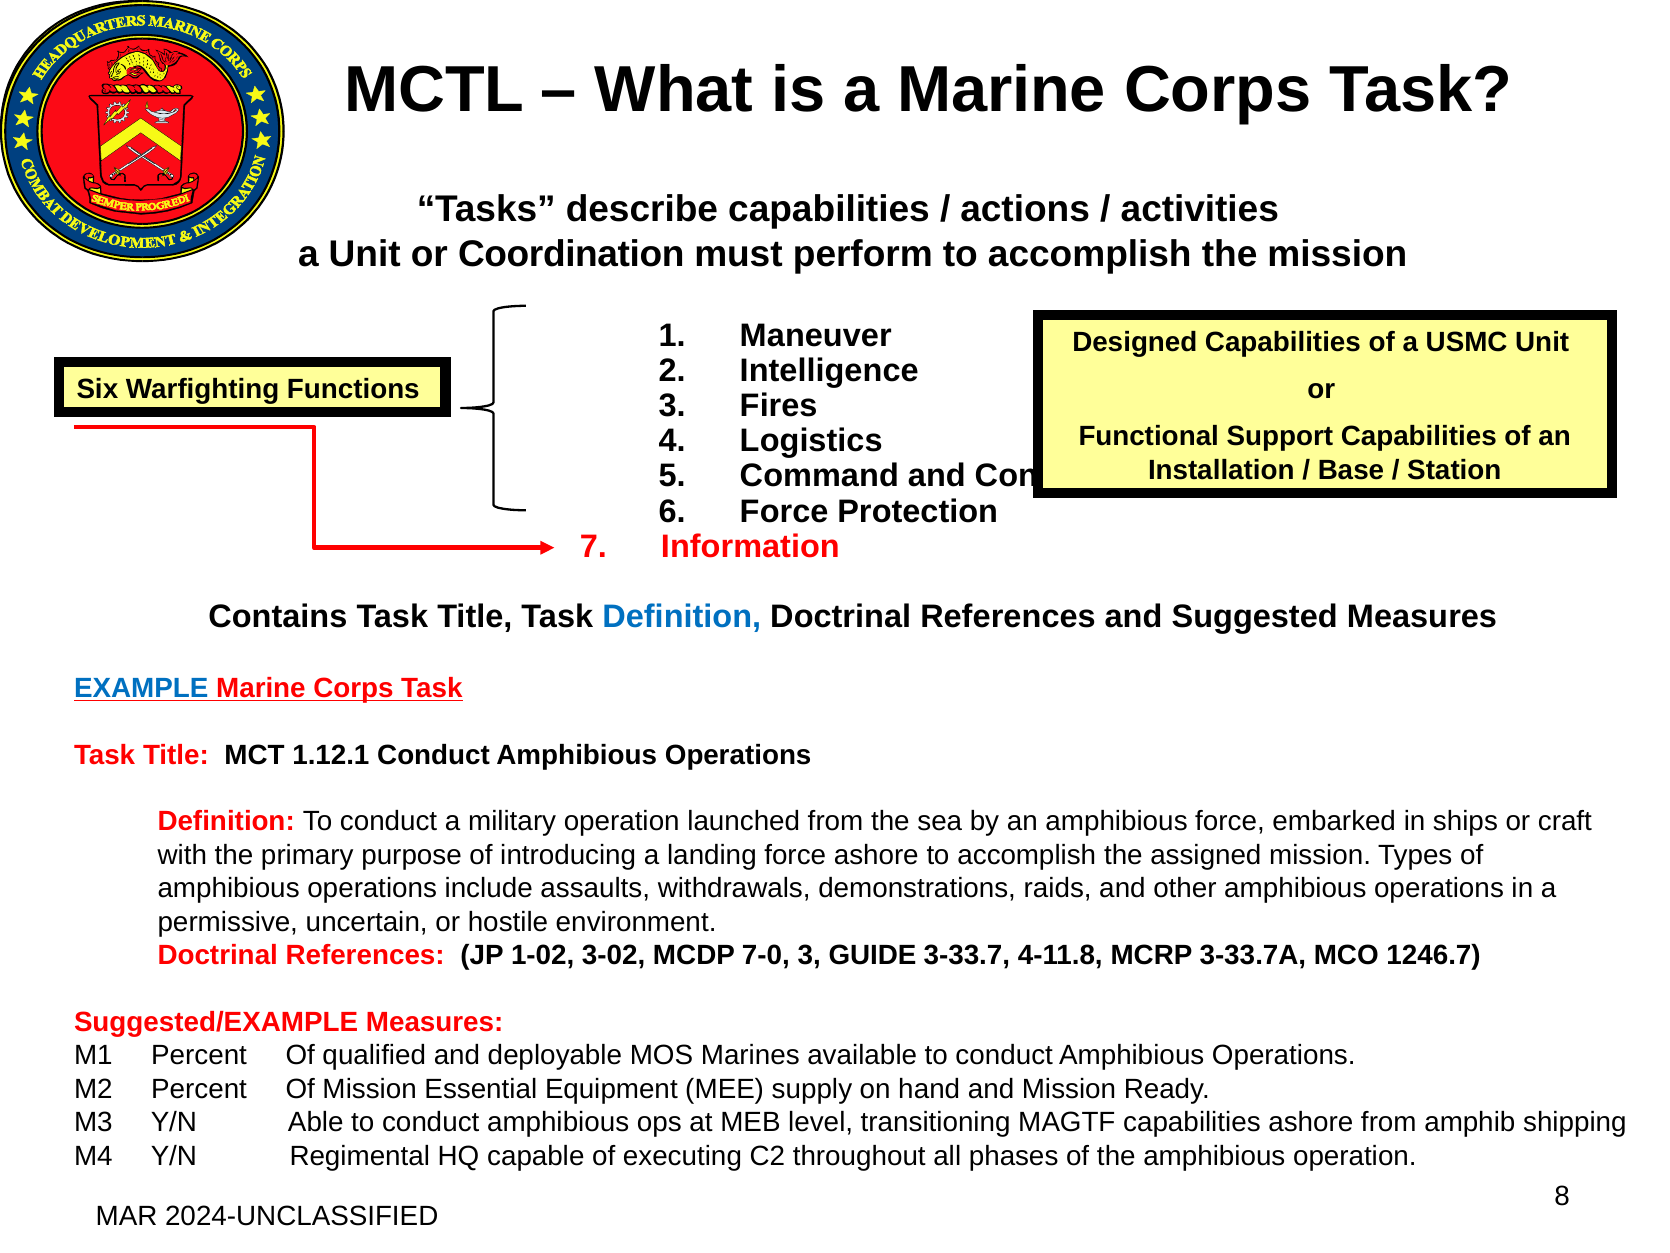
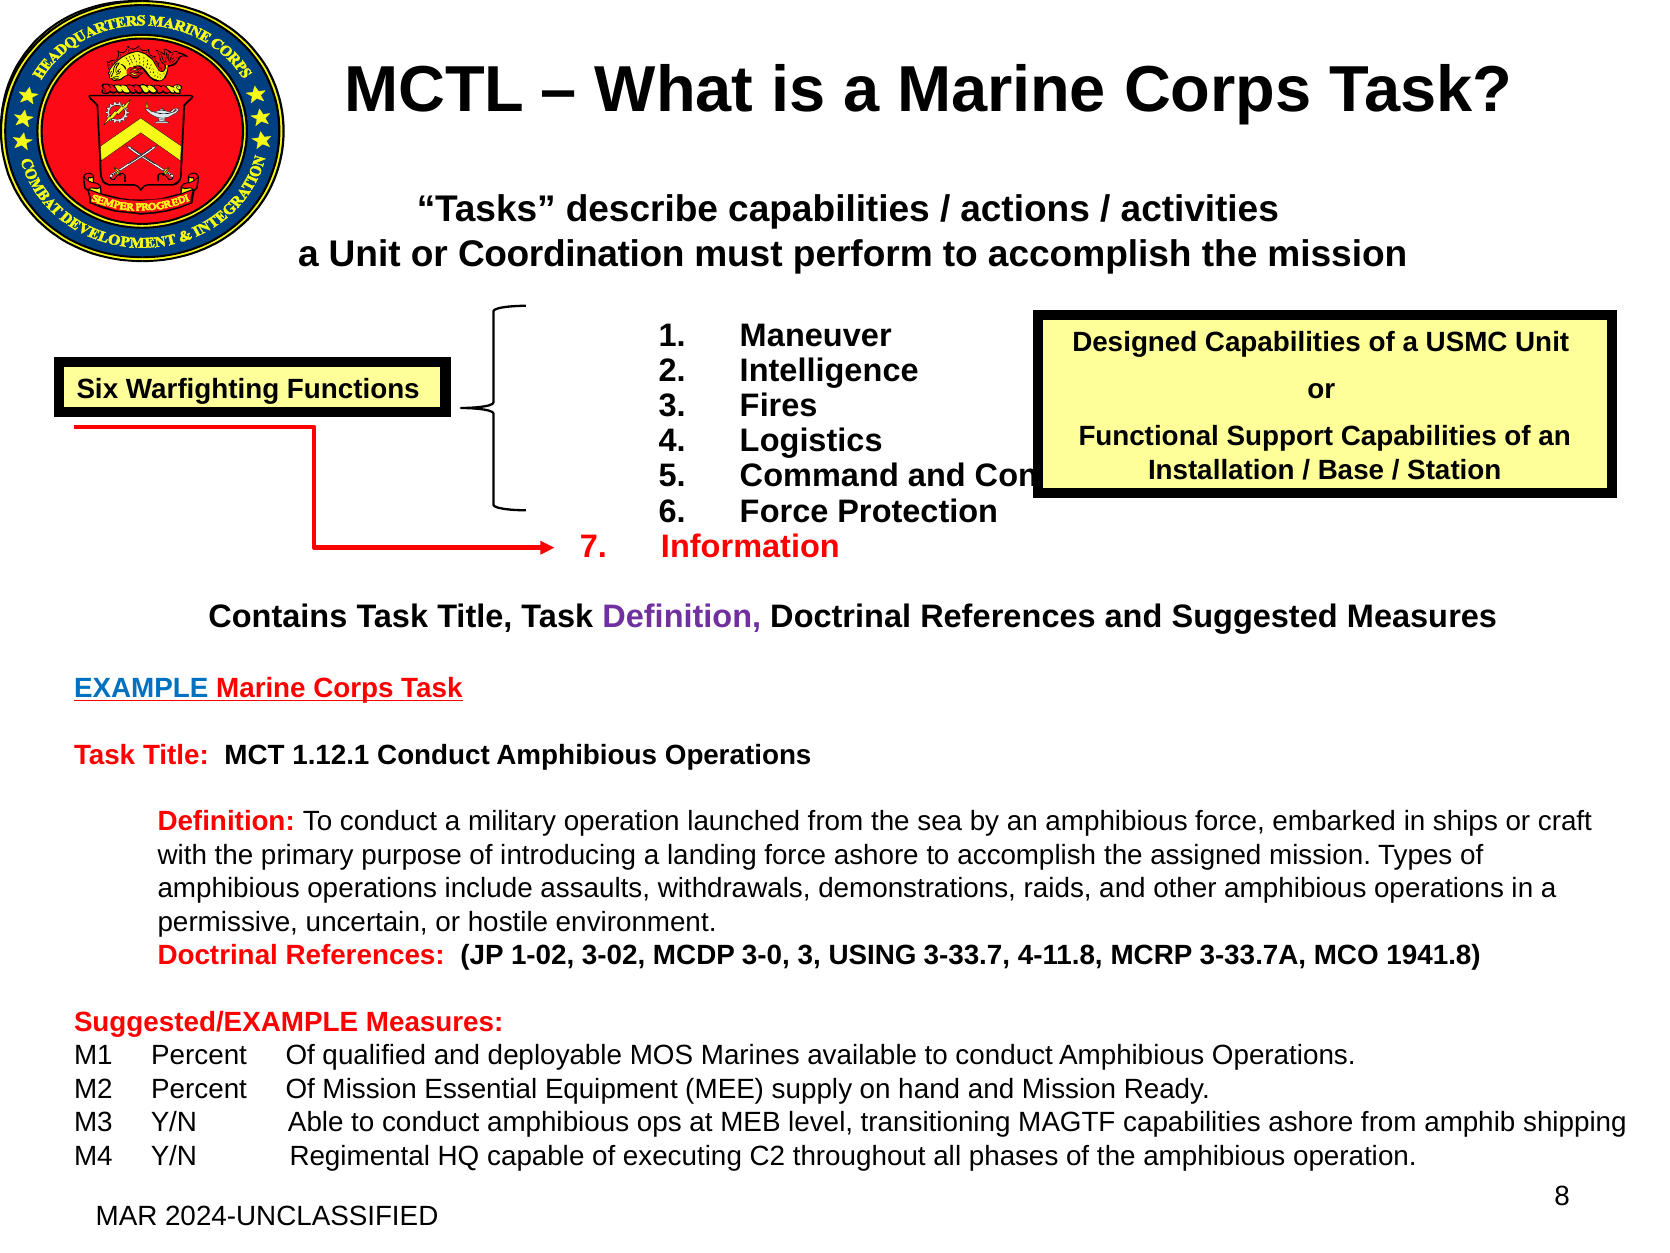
Definition at (682, 616) colour: blue -> purple
7-0: 7-0 -> 3-0
GUIDE: GUIDE -> USING
1246.7: 1246.7 -> 1941.8
